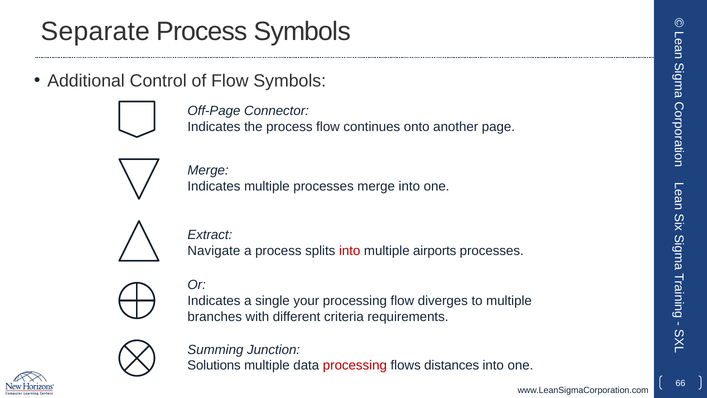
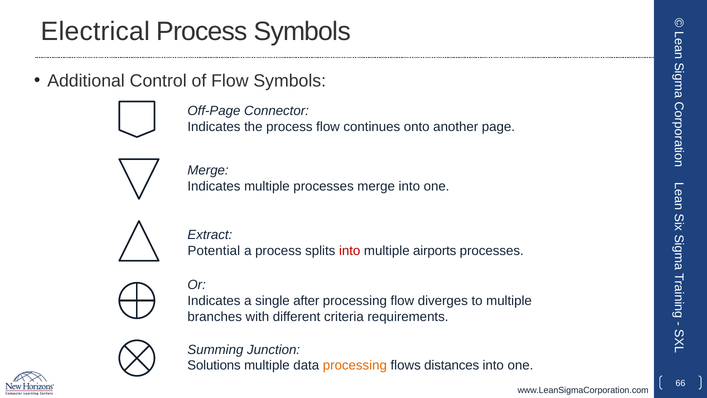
Separate: Separate -> Electrical
Navigate: Navigate -> Potential
your: your -> after
processing at (355, 365) colour: red -> orange
